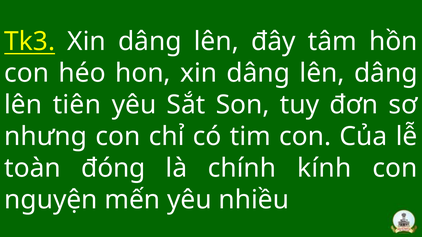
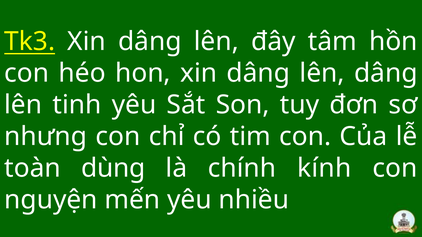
tiên: tiên -> tinh
đóng: đóng -> dùng
